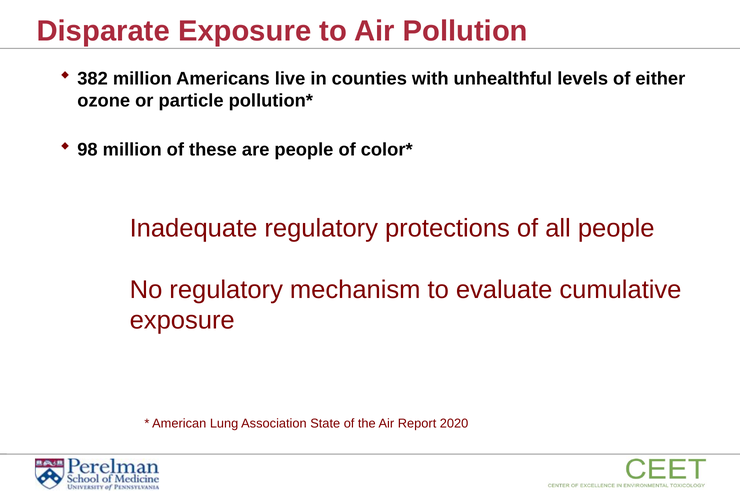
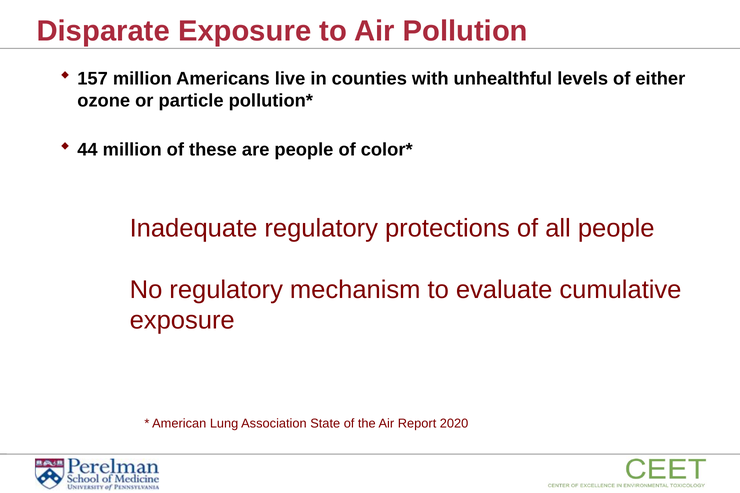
382: 382 -> 157
98: 98 -> 44
